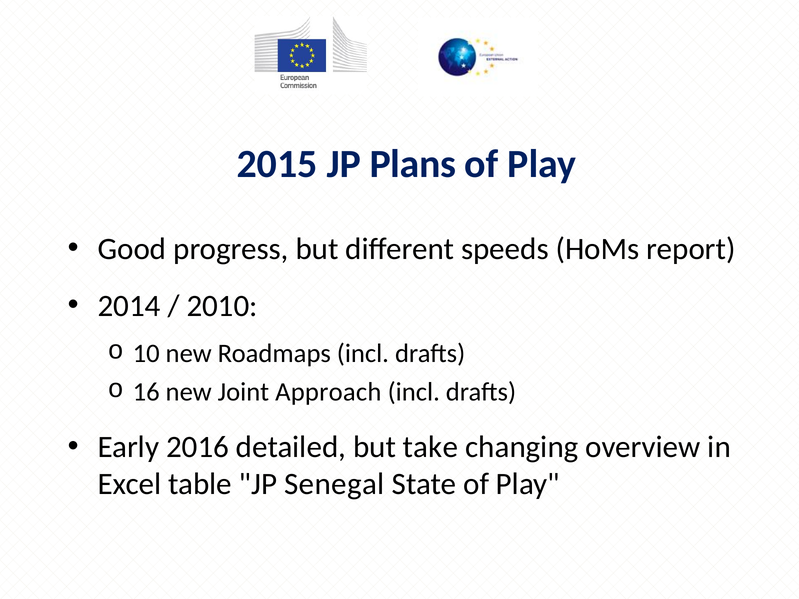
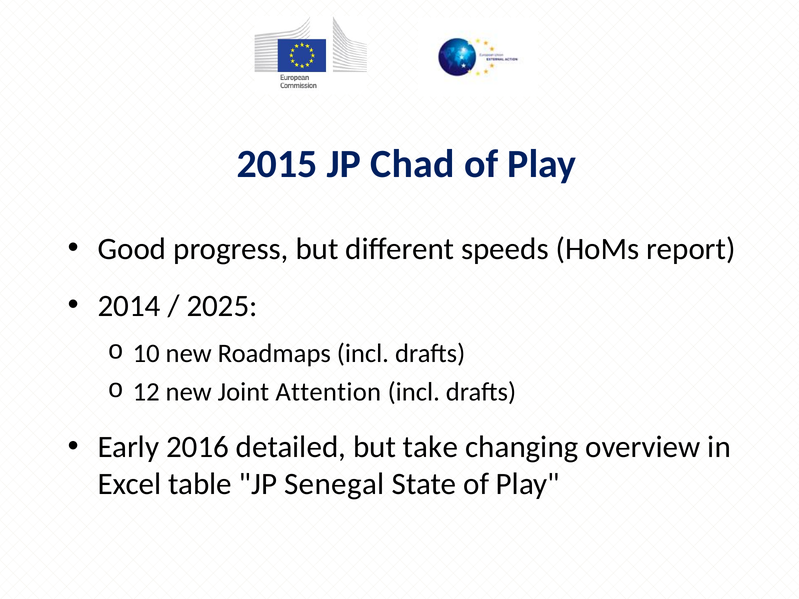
Plans: Plans -> Chad
2010: 2010 -> 2025
16: 16 -> 12
Approach: Approach -> Attention
